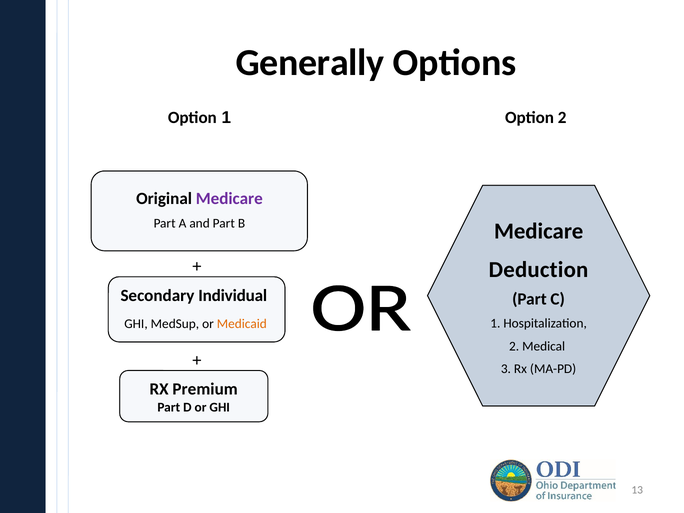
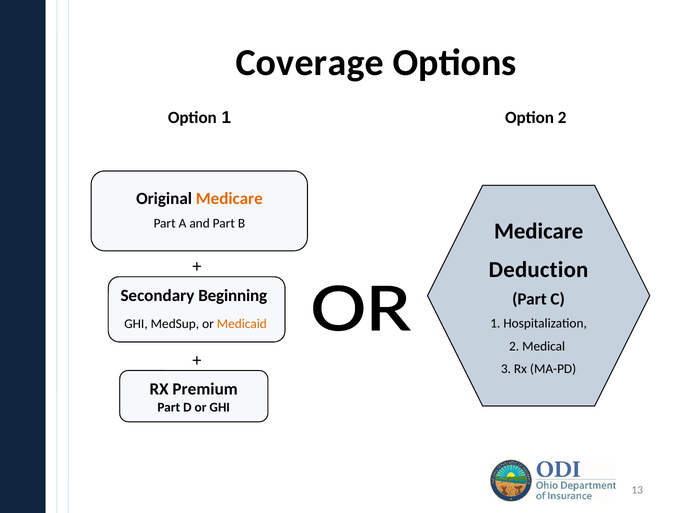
Generally: Generally -> Coverage
Medicare at (229, 199) colour: purple -> orange
Individual: Individual -> Beginning
